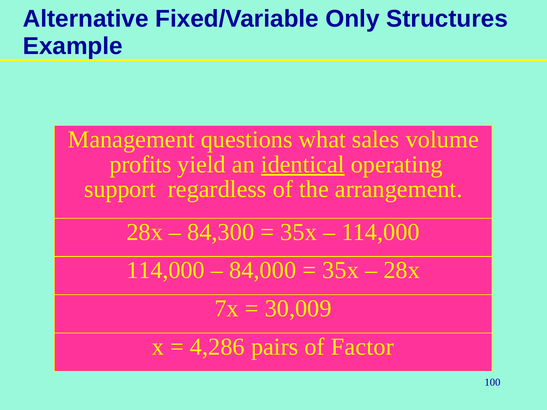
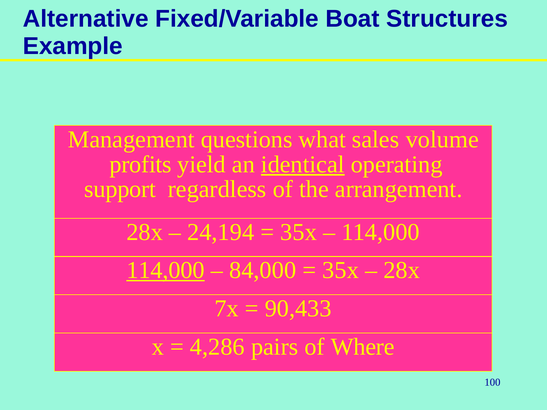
Only: Only -> Boat
84,300: 84,300 -> 24,194
114,000 at (166, 270) underline: none -> present
30,009: 30,009 -> 90,433
Factor: Factor -> Where
